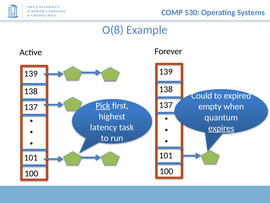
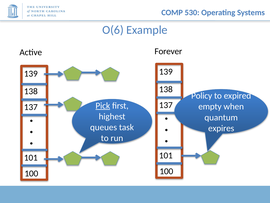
O(8: O(8 -> O(6
Could: Could -> Policy
latency: latency -> queues
expires underline: present -> none
